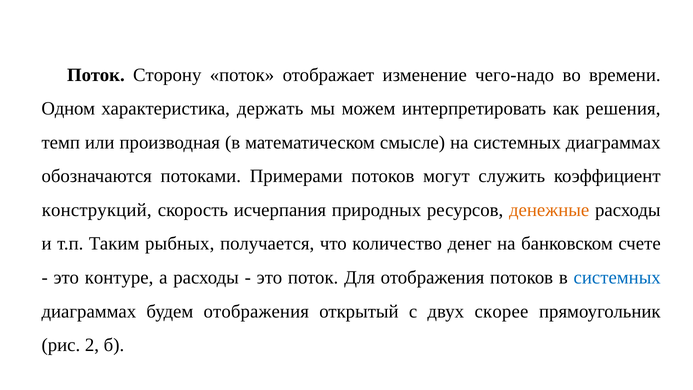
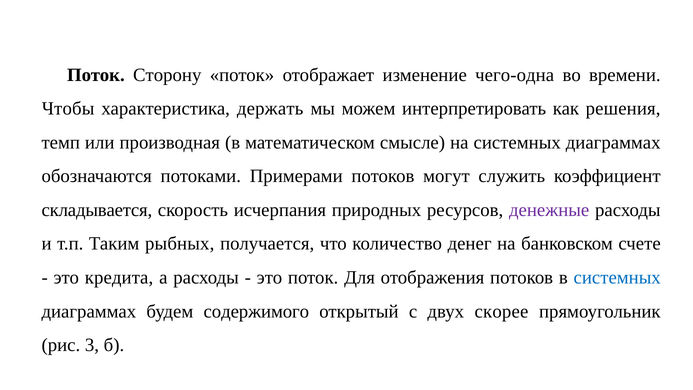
чего-надо: чего-надо -> чего-одна
Одном: Одном -> Чтобы
конструкций: конструкций -> складывается
денежные colour: orange -> purple
контуре: контуре -> кредита
будем отображения: отображения -> содержимого
2: 2 -> 3
